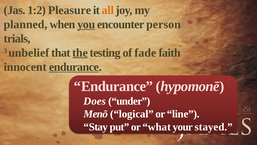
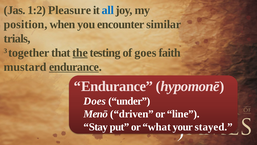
all colour: orange -> blue
planned: planned -> position
you underline: present -> none
person: person -> similar
unbelief: unbelief -> together
fade: fade -> goes
innocent: innocent -> mustard
logical: logical -> driven
